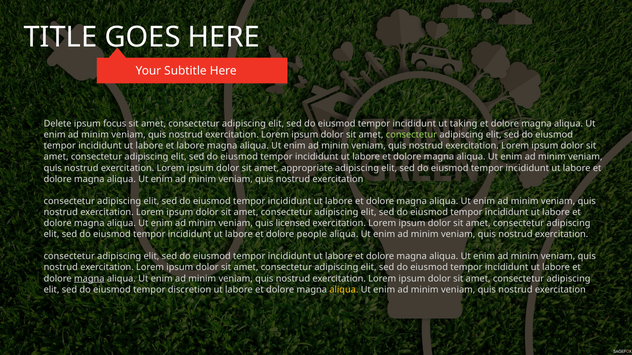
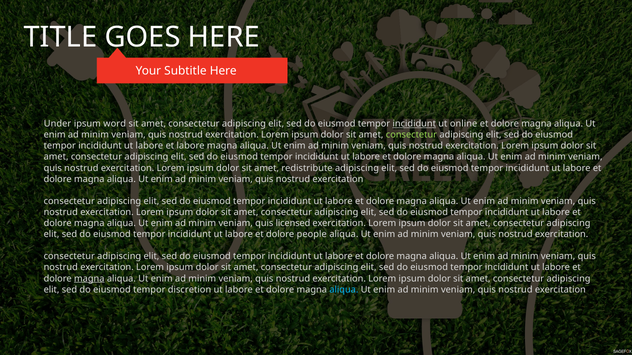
Delete: Delete -> Under
focus: focus -> word
incididunt at (414, 124) underline: none -> present
taking: taking -> online
appropriate: appropriate -> redistribute
aliqua at (344, 290) colour: yellow -> light blue
